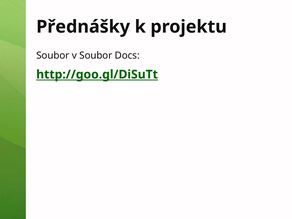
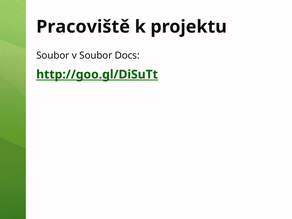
Přednášky: Přednášky -> Pracoviště
